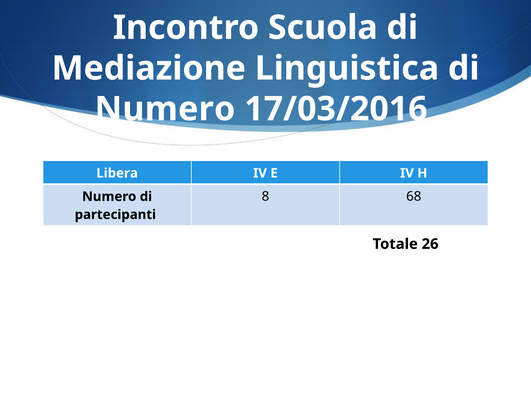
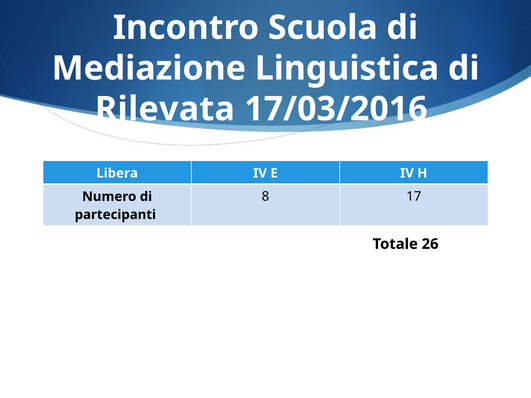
Numero at (165, 109): Numero -> Rilevata
68: 68 -> 17
